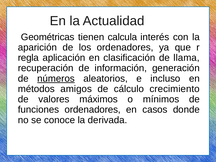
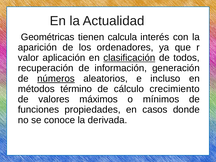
regla: regla -> valor
clasificación underline: none -> present
llama: llama -> todos
amigos: amigos -> término
funciones ordenadores: ordenadores -> propiedades
